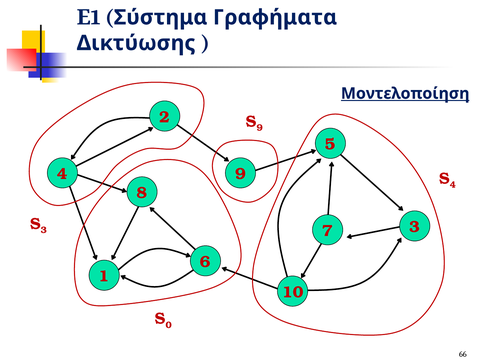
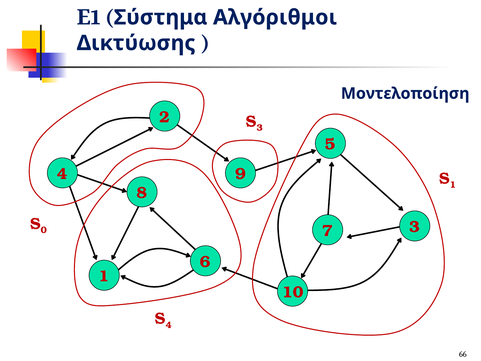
Γραφήματα: Γραφήματα -> Αλγόριθμοι
Μοντελοποίηση underline: present -> none
9 at (260, 128): 9 -> 3
4 at (453, 185): 4 -> 1
3 at (44, 230): 3 -> 0
0 at (169, 325): 0 -> 4
